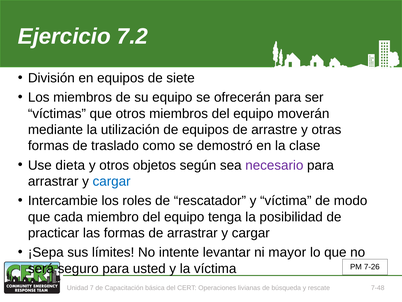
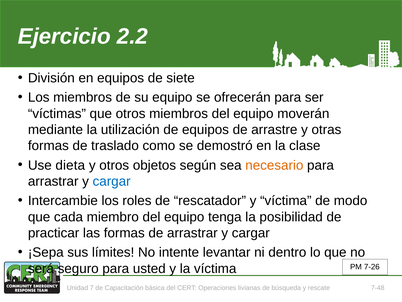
7.2: 7.2 -> 2.2
necesario colour: purple -> orange
mayor: mayor -> dentro
